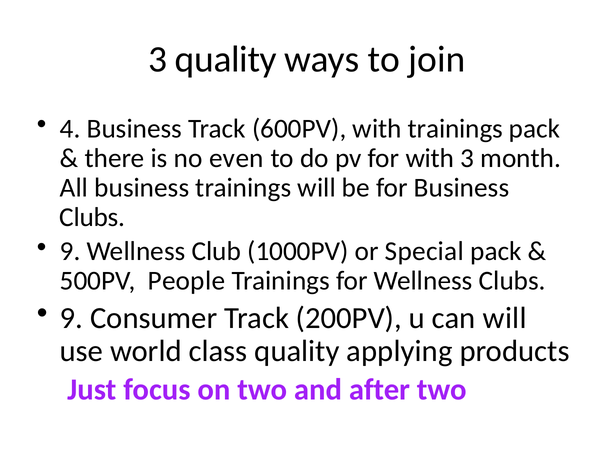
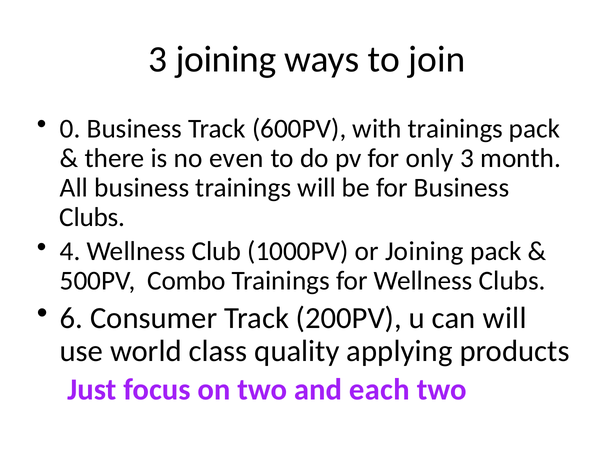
3 quality: quality -> joining
4: 4 -> 0
for with: with -> only
9 at (70, 252): 9 -> 4
or Special: Special -> Joining
People: People -> Combo
9 at (72, 318): 9 -> 6
after: after -> each
